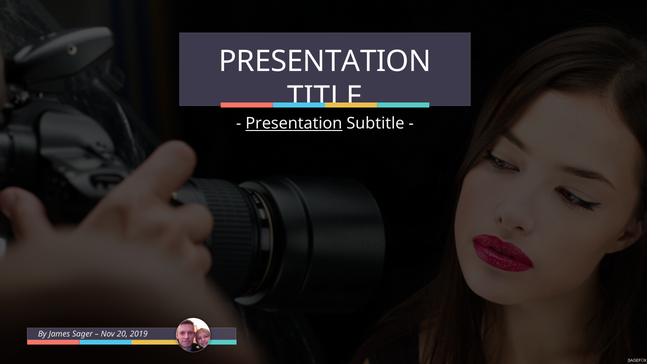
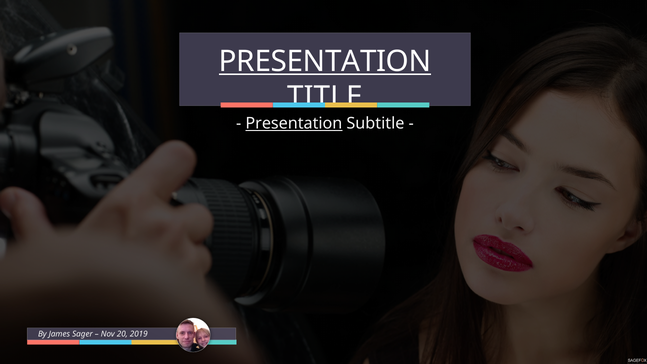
PRESENTATION at (325, 61) underline: none -> present
